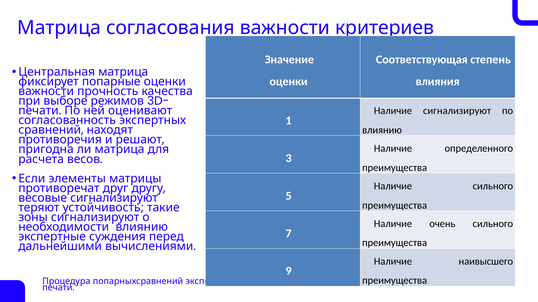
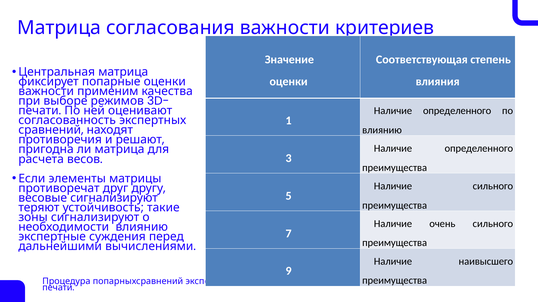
прочность: прочность -> применим
сигнализируют at (457, 111): сигнализируют -> определенного
